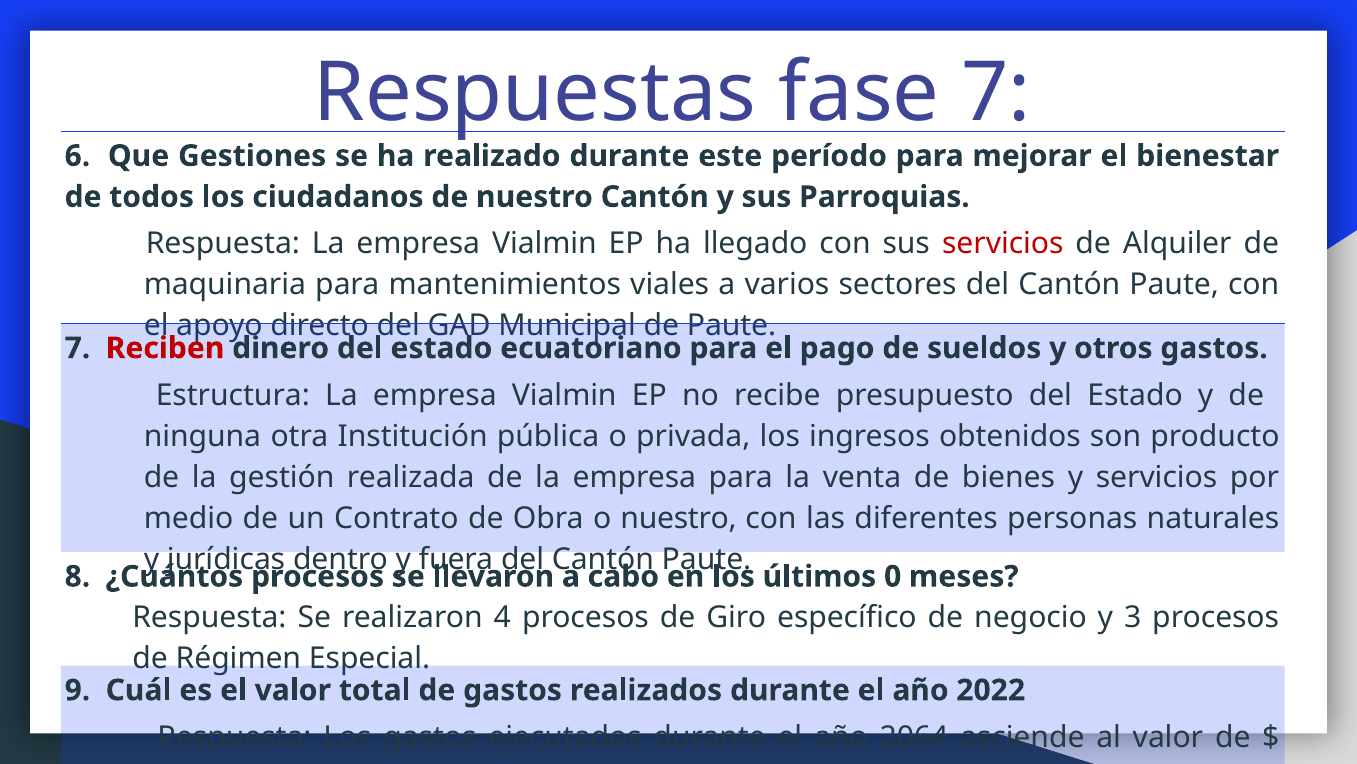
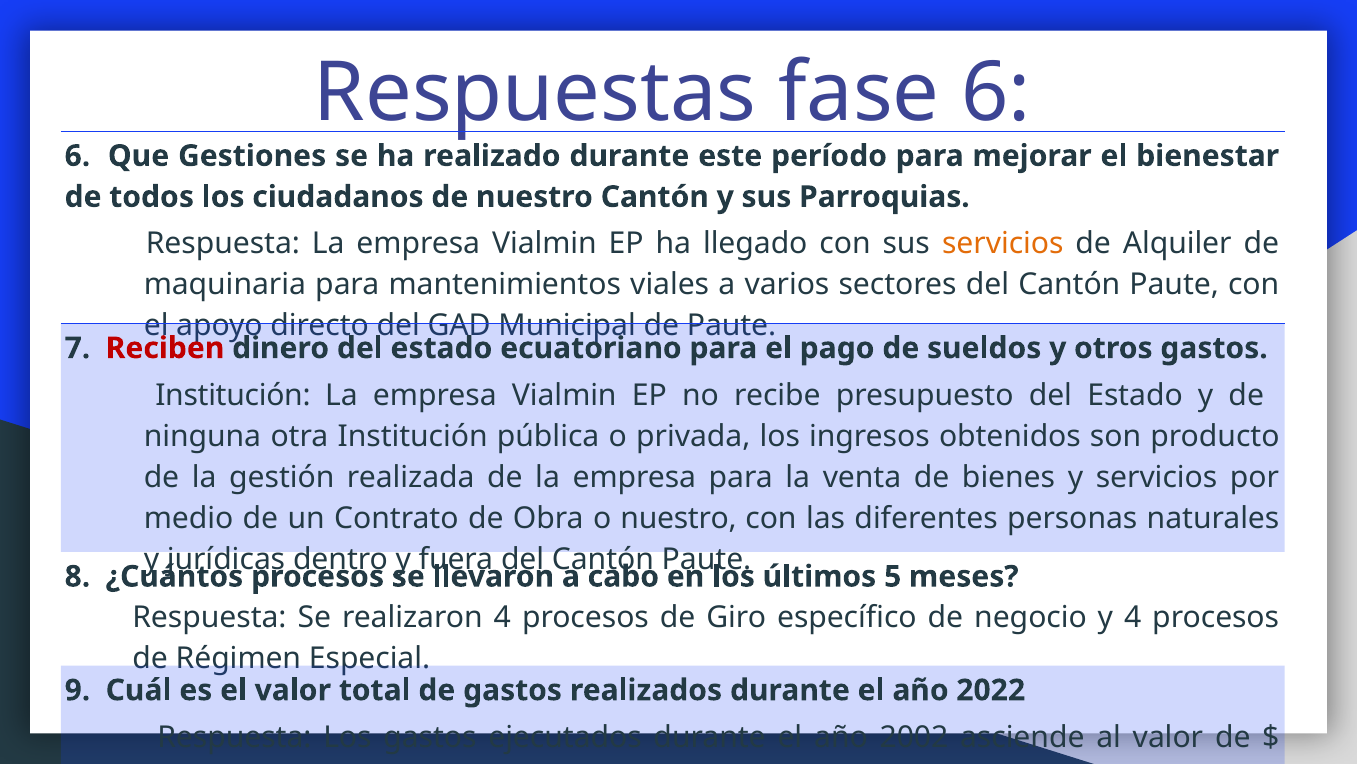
fase 7: 7 -> 6
servicios at (1003, 244) colour: red -> orange
Estructura at (233, 395): Estructura -> Institución
0: 0 -> 5
y 3: 3 -> 4
2064: 2064 -> 2002
